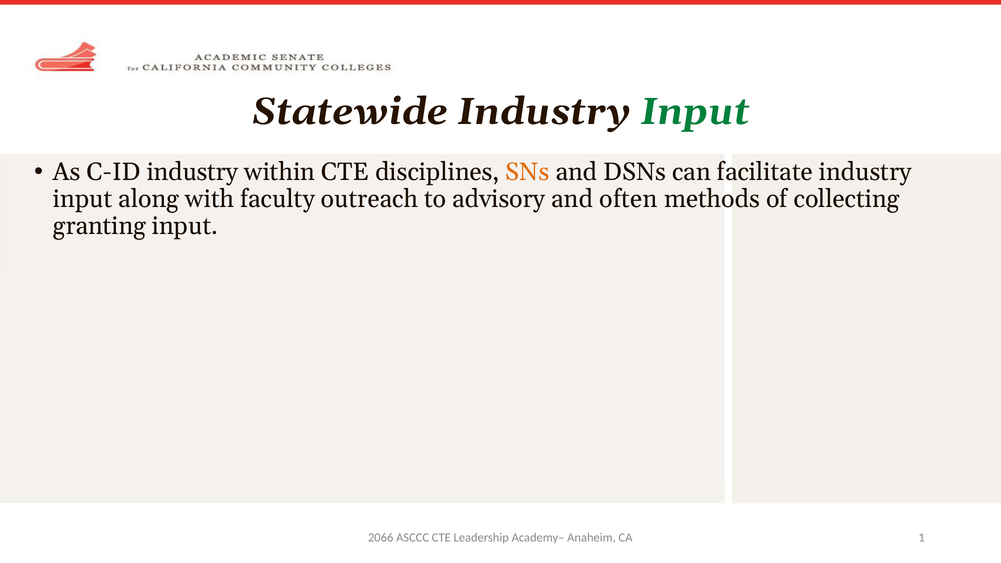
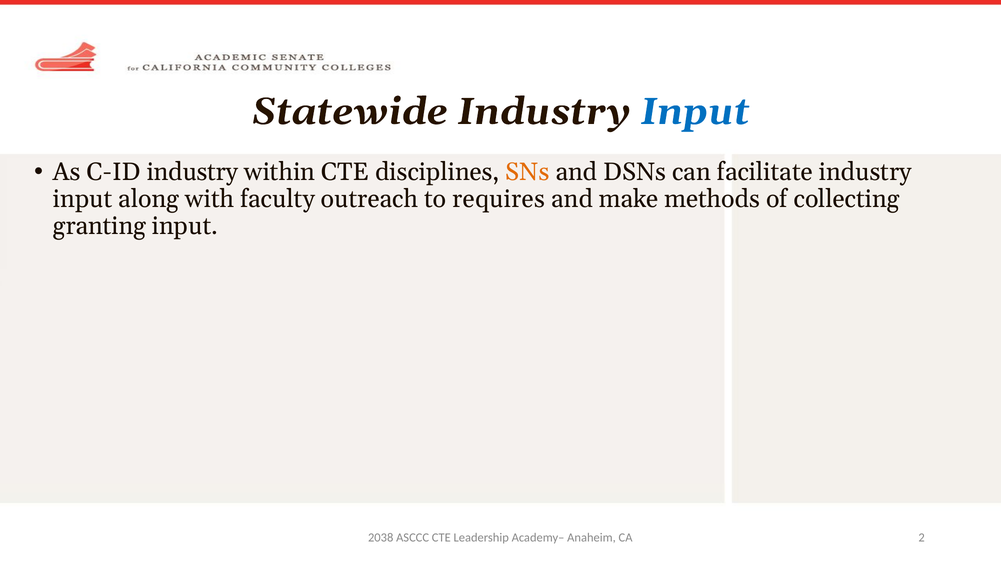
Input at (695, 112) colour: green -> blue
advisory: advisory -> requires
often: often -> make
2066: 2066 -> 2038
1: 1 -> 2
